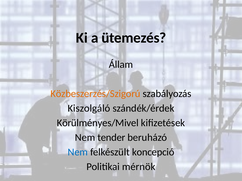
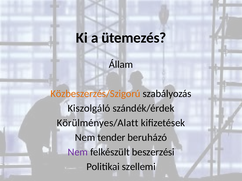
Körülményes/Mivel: Körülményes/Mivel -> Körülményes/Alatt
Nem at (78, 153) colour: blue -> purple
koncepció: koncepció -> beszerzési
mérnök: mérnök -> szellemi
